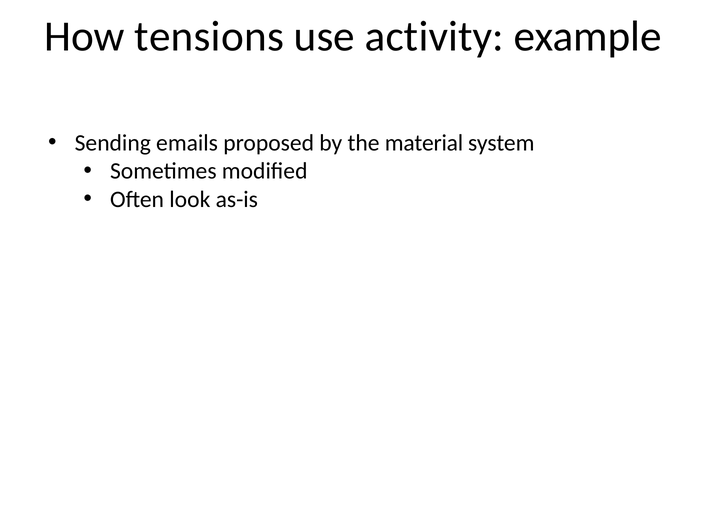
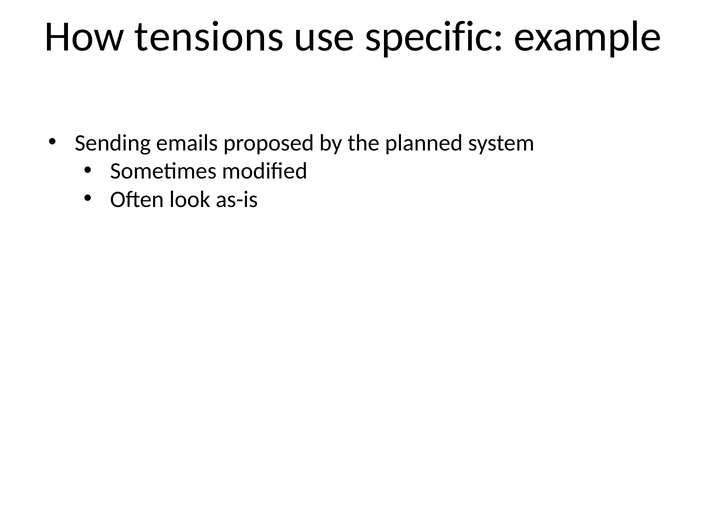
activity: activity -> specific
material: material -> planned
